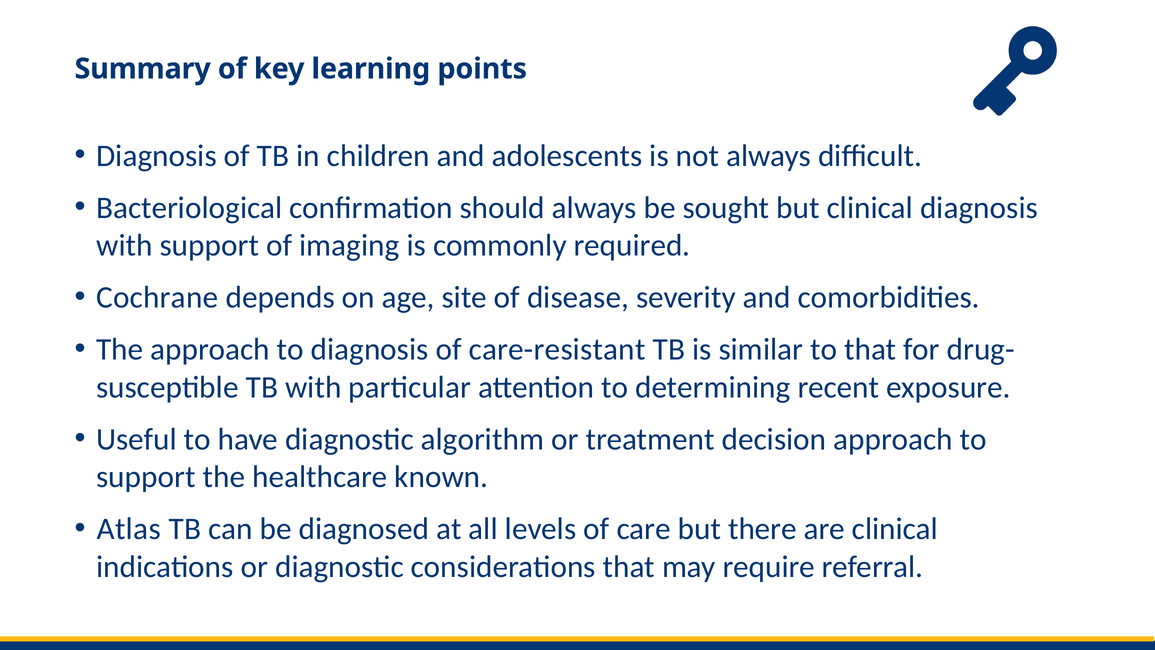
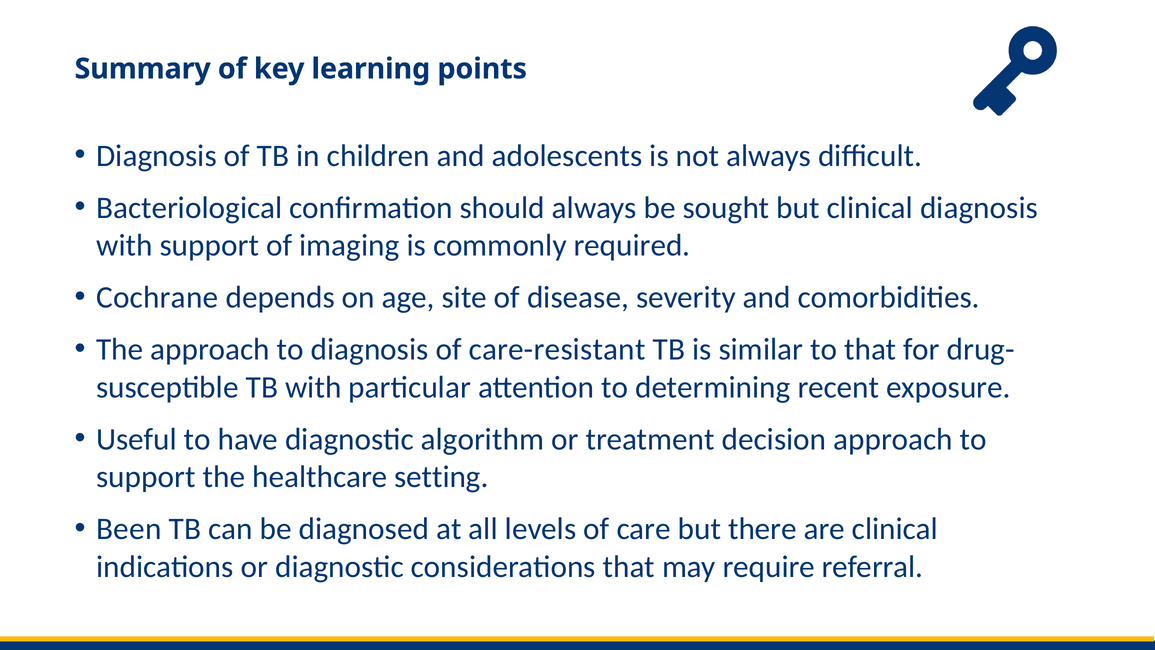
known: known -> setting
Atlas: Atlas -> Been
